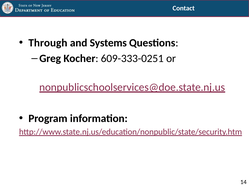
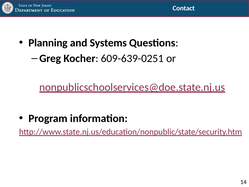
Through: Through -> Planning
609-333-0251: 609-333-0251 -> 609-639-0251
